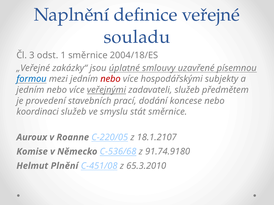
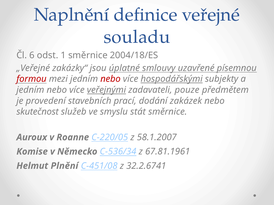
3: 3 -> 6
formou colour: blue -> red
hospodářskými underline: none -> present
zadavateli služeb: služeb -> pouze
koncese: koncese -> zakázek
koordinaci: koordinaci -> skutečnost
18.1.2107: 18.1.2107 -> 58.1.2007
C-536/68: C-536/68 -> C-536/34
91.74.9180: 91.74.9180 -> 67.81.1961
65.3.2010: 65.3.2010 -> 32.2.6741
